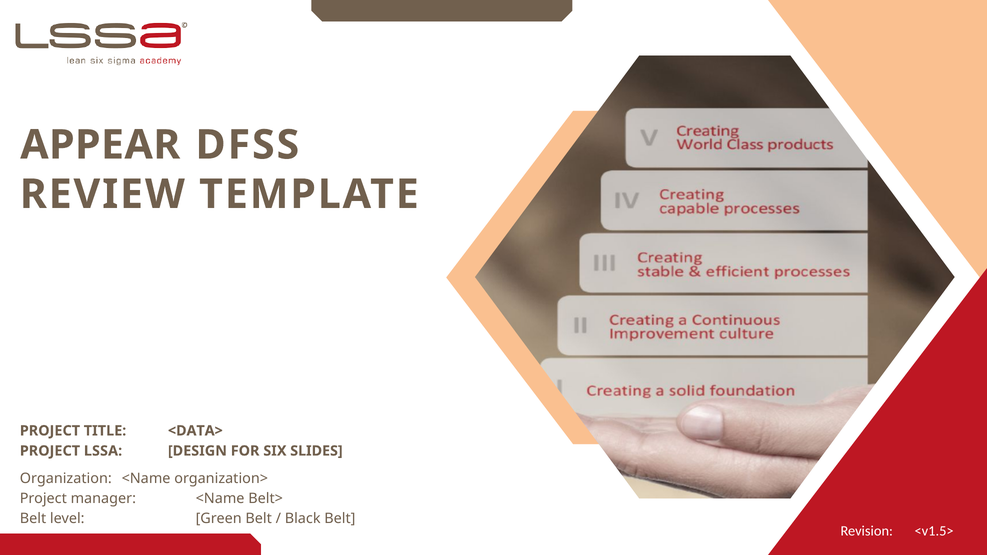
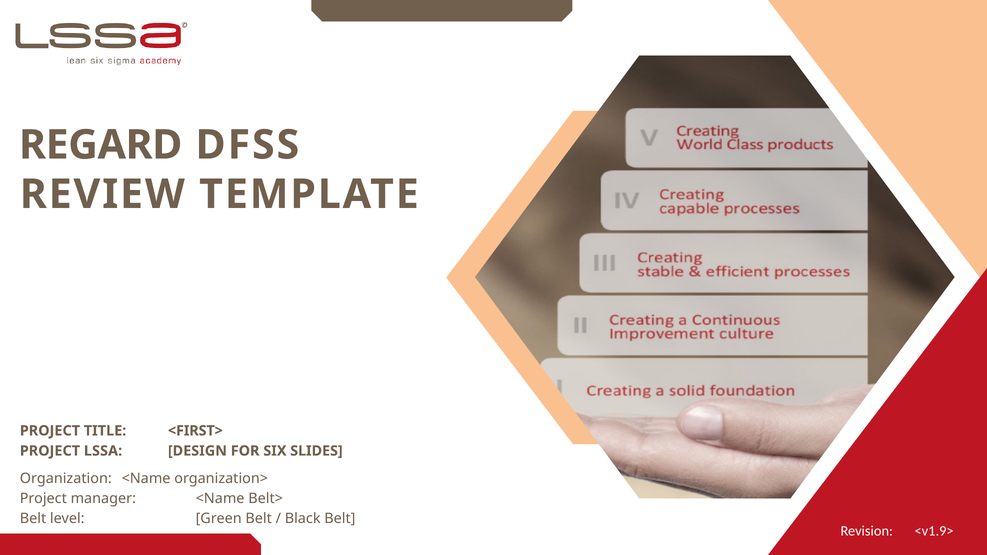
APPEAR: APPEAR -> REGARD
<DATA>: <DATA> -> <FIRST>
<v1.5>: <v1.5> -> <v1.9>
